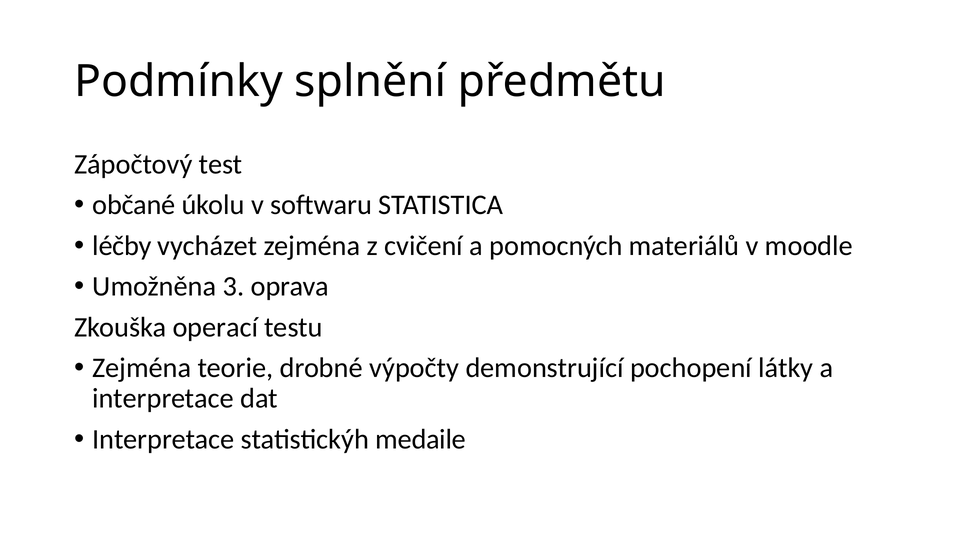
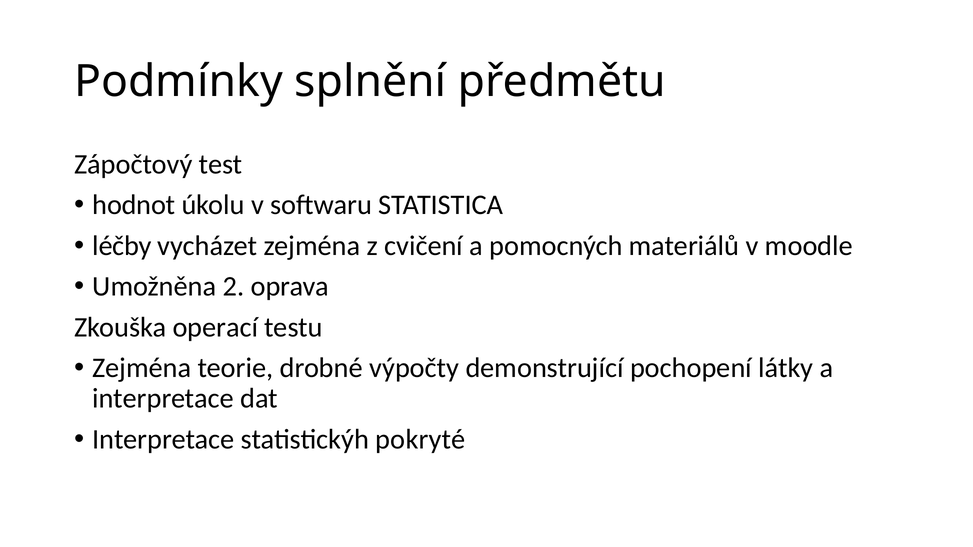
občané: občané -> hodnot
3: 3 -> 2
medaile: medaile -> pokryté
